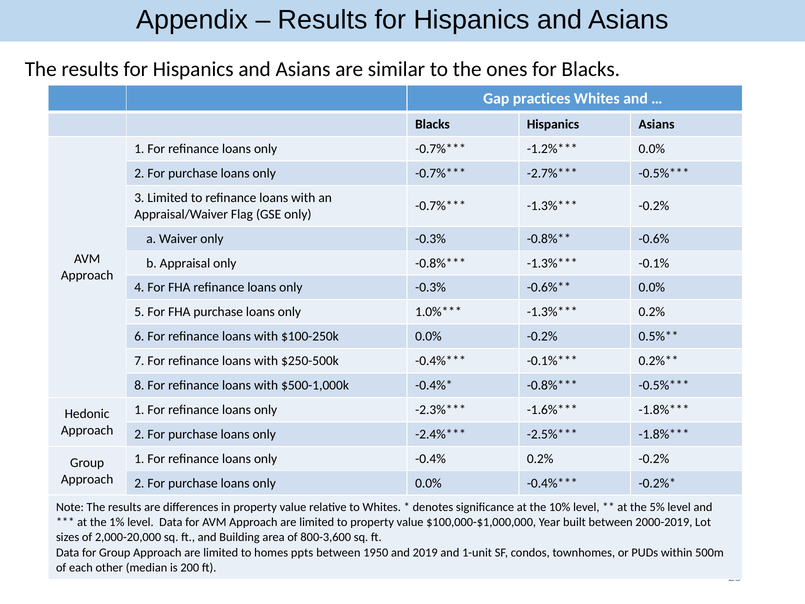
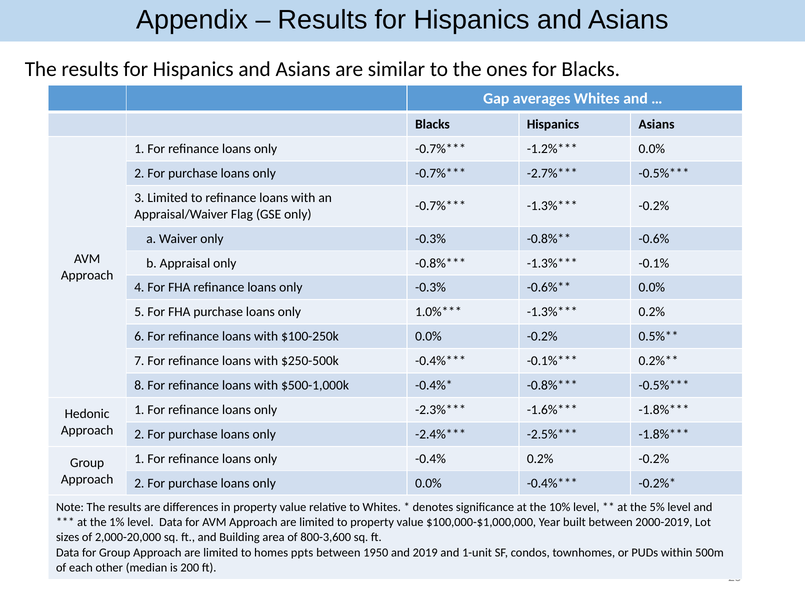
practices: practices -> averages
